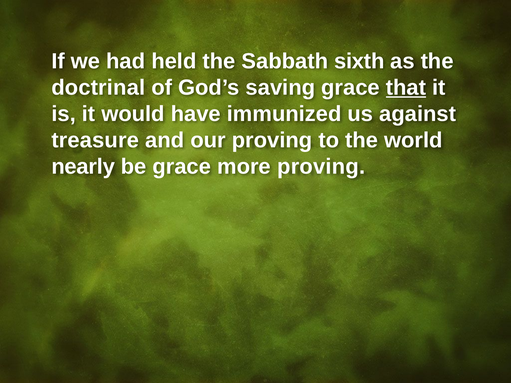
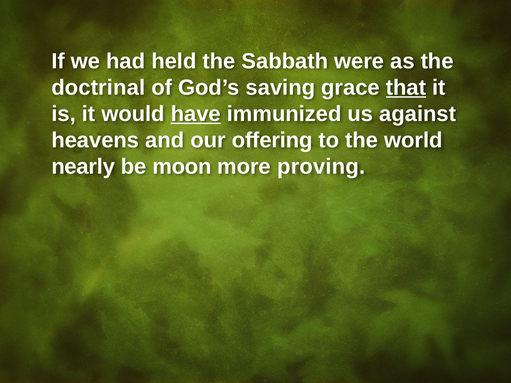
sixth: sixth -> were
have underline: none -> present
treasure: treasure -> heavens
our proving: proving -> offering
be grace: grace -> moon
